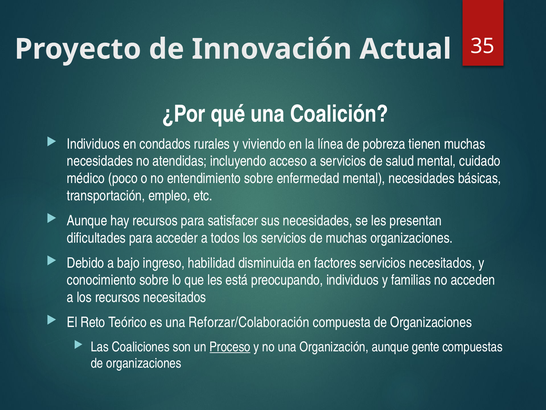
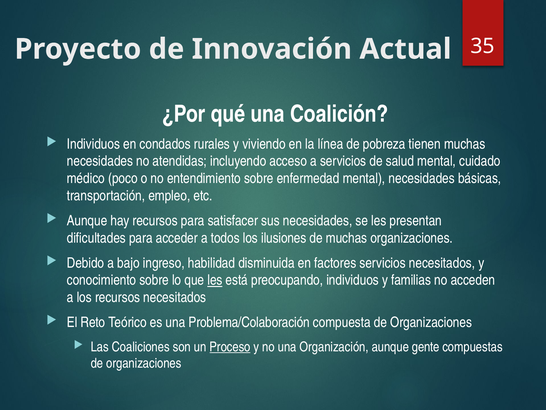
los servicios: servicios -> ilusiones
les at (215, 280) underline: none -> present
Reforzar/Colaboración: Reforzar/Colaboración -> Problema/Colaboración
